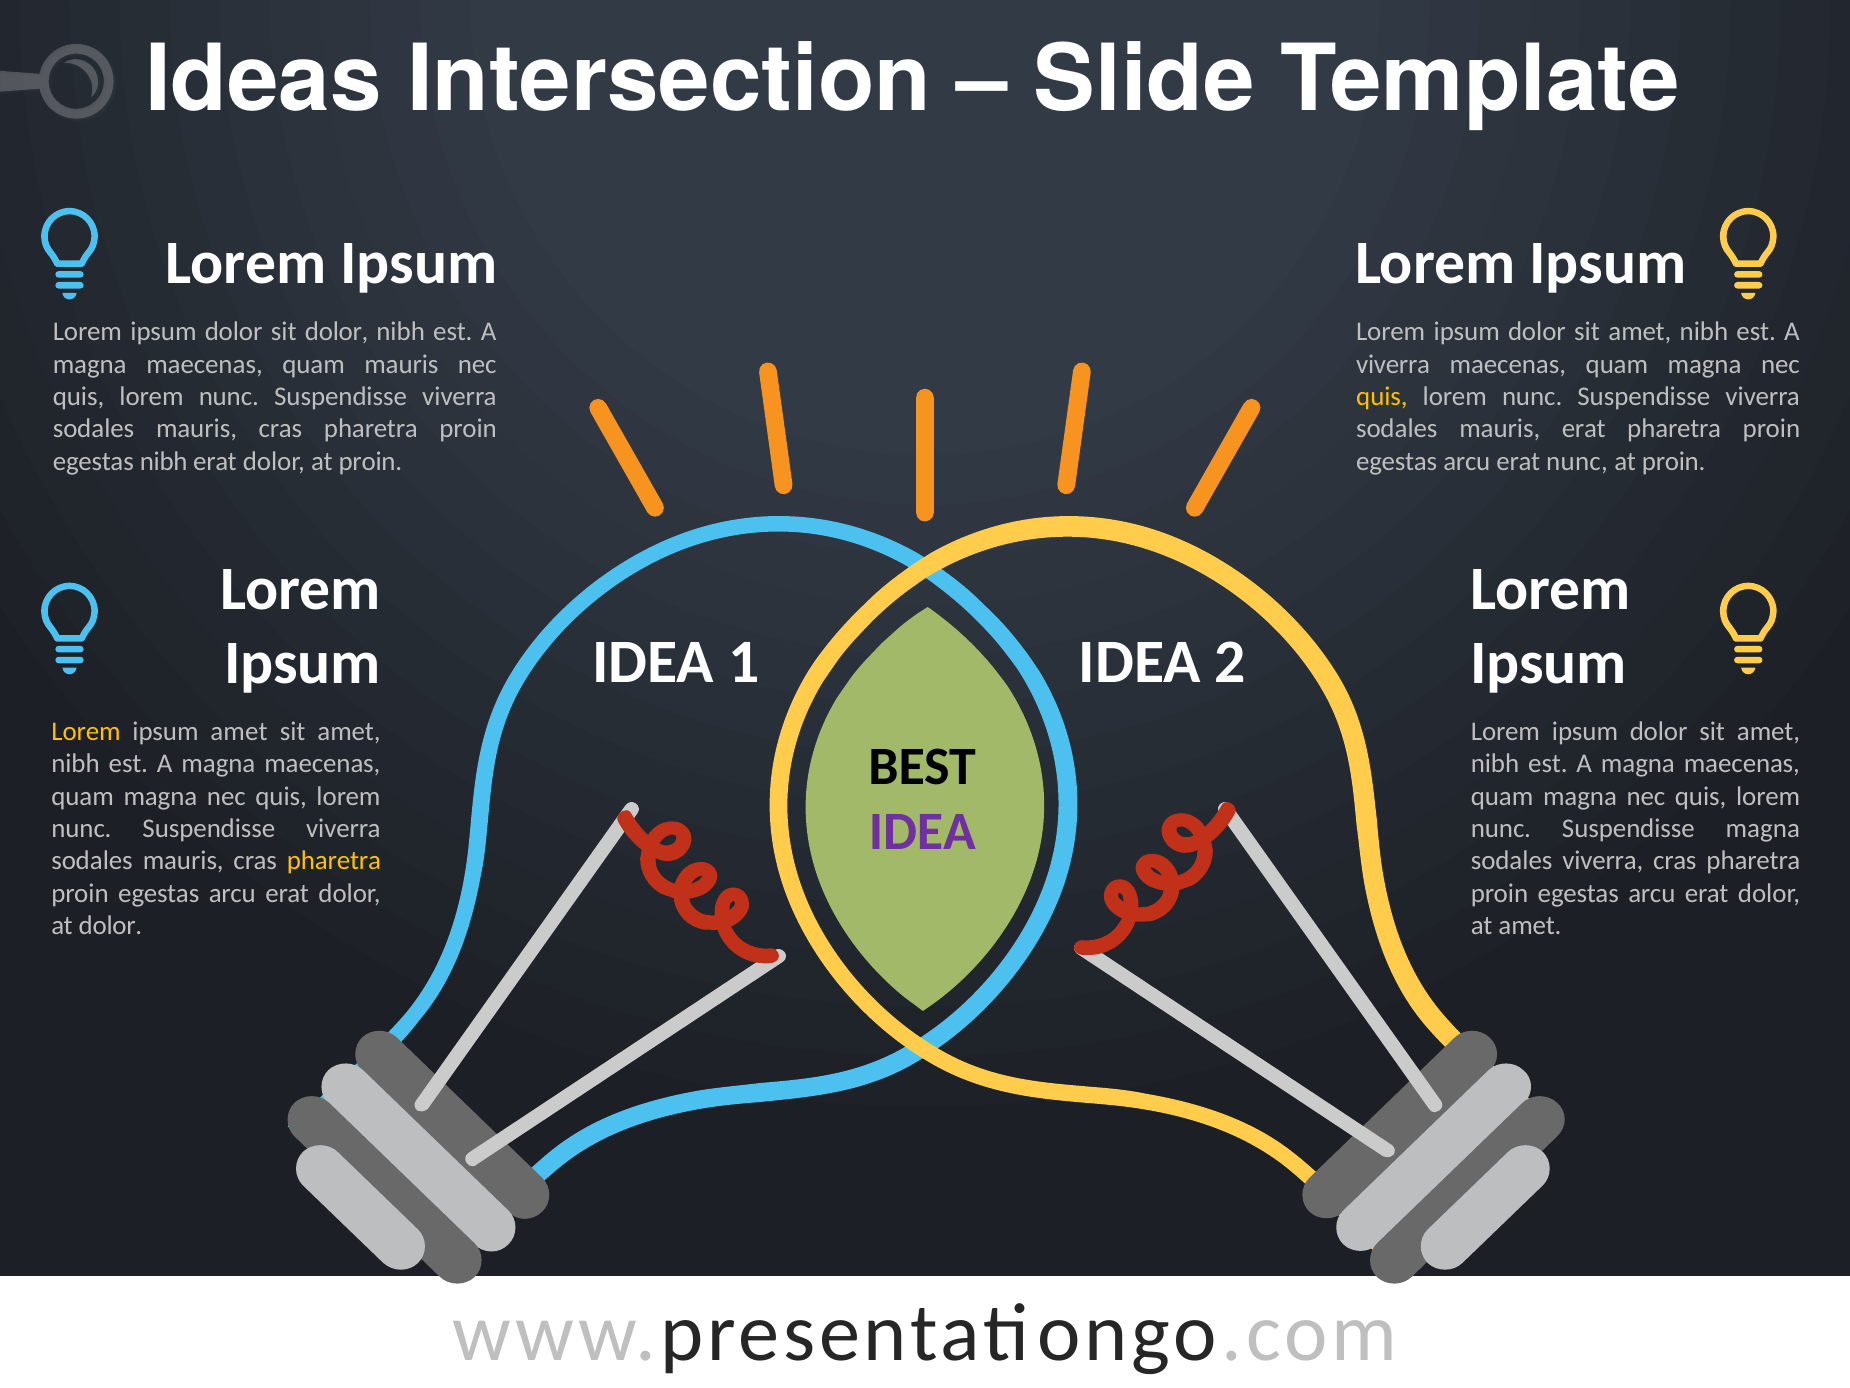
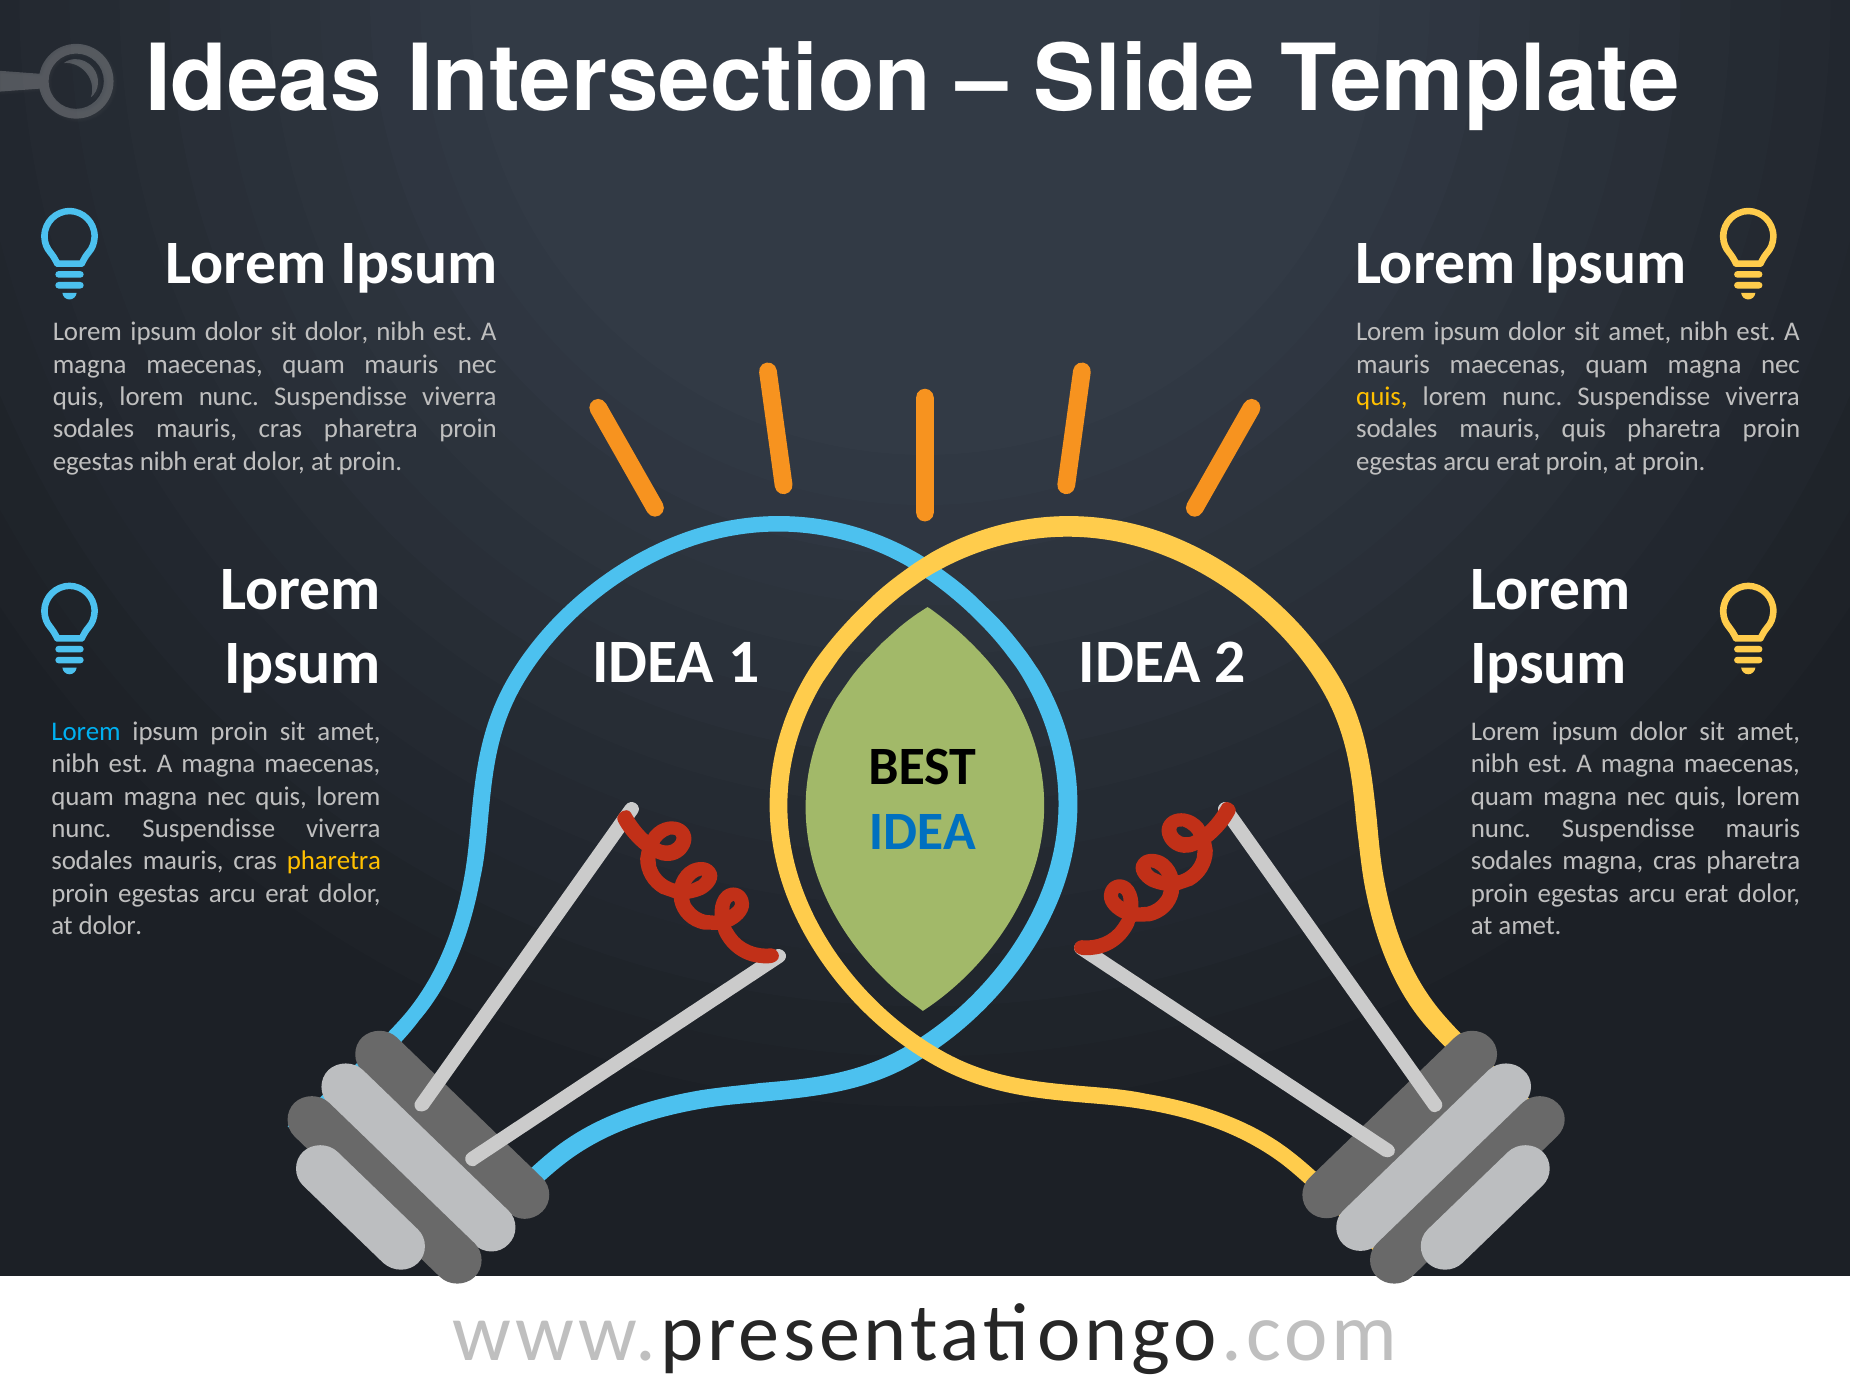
viverra at (1393, 364): viverra -> mauris
mauris erat: erat -> quis
erat nunc: nunc -> proin
Lorem at (86, 731) colour: yellow -> light blue
ipsum amet: amet -> proin
IDEA at (922, 832) colour: purple -> blue
Suspendisse magna: magna -> mauris
sodales viverra: viverra -> magna
